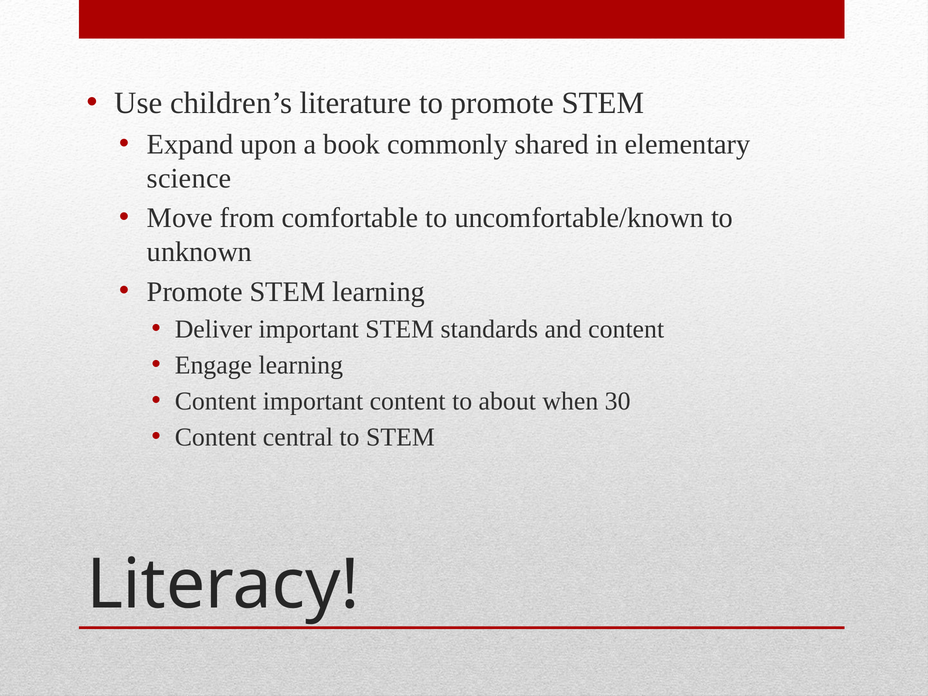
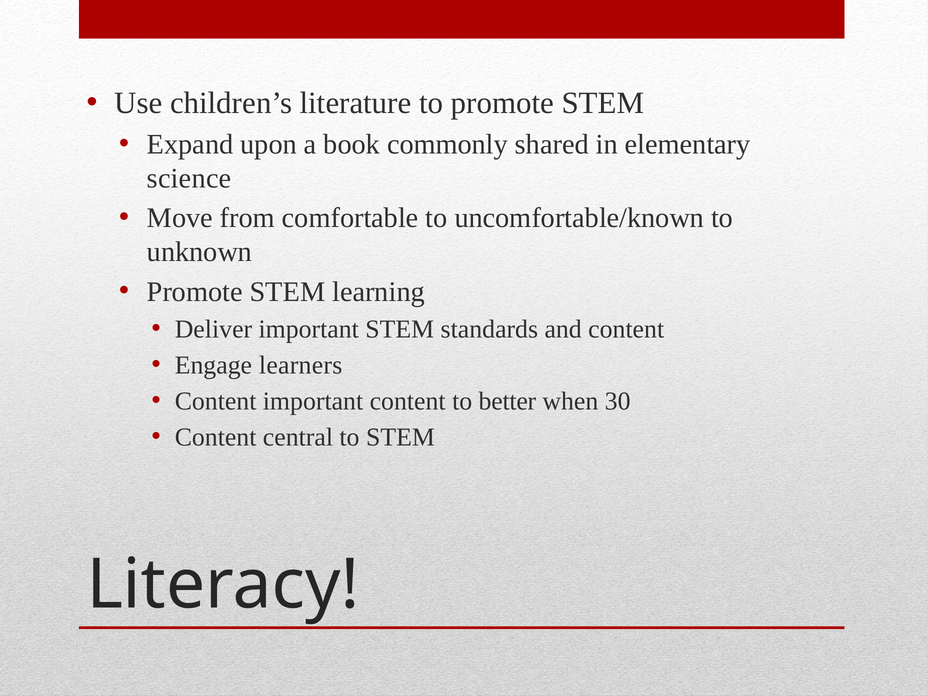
Engage learning: learning -> learners
about: about -> better
